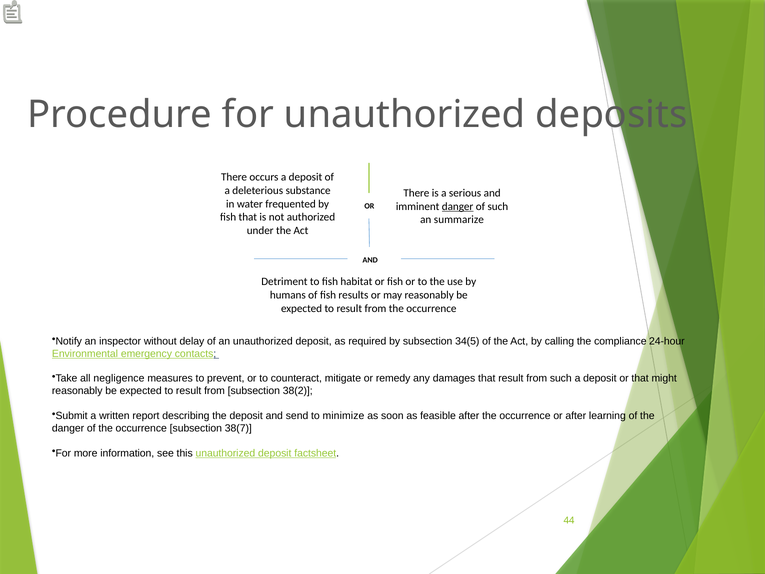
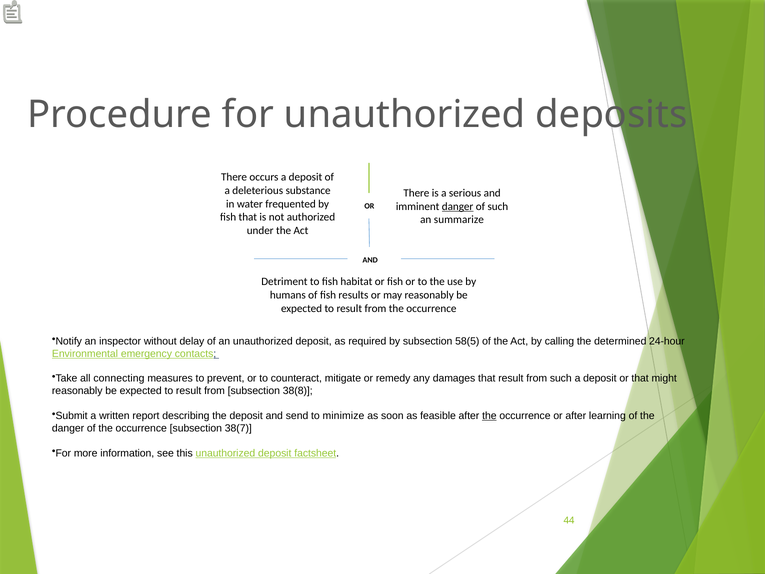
34(5: 34(5 -> 58(5
compliance: compliance -> determined
negligence: negligence -> connecting
38(2: 38(2 -> 38(8
the at (489, 416) underline: none -> present
